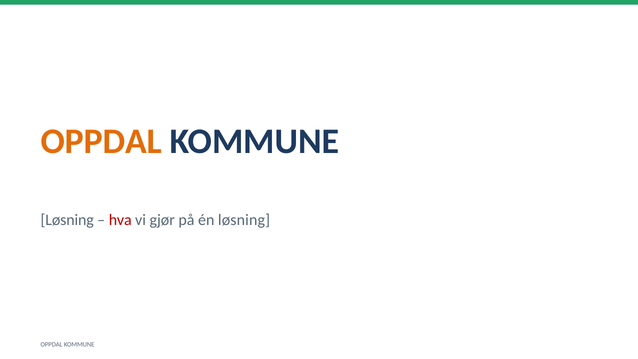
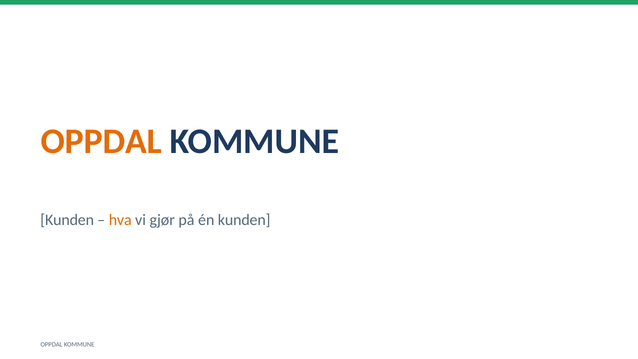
Løsning at (67, 220): Løsning -> Kunden
hva colour: red -> orange
én løsning: løsning -> kunden
